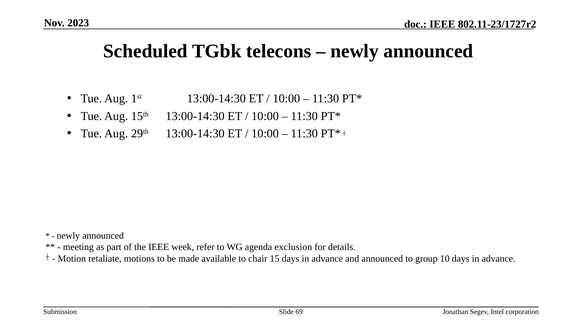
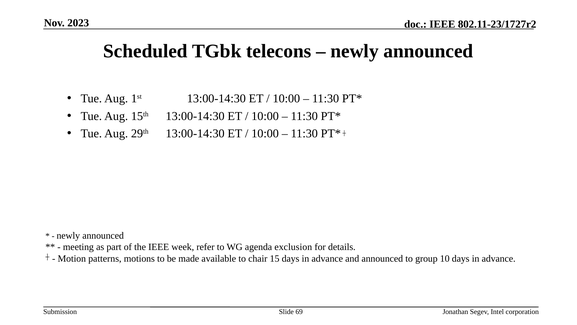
retaliate: retaliate -> patterns
